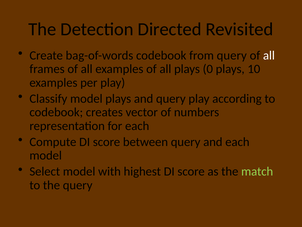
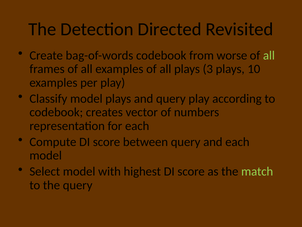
from query: query -> worse
all at (269, 55) colour: white -> light green
0: 0 -> 3
